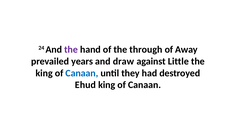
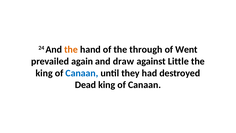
the at (71, 49) colour: purple -> orange
Away: Away -> Went
years: years -> again
Ehud: Ehud -> Dead
